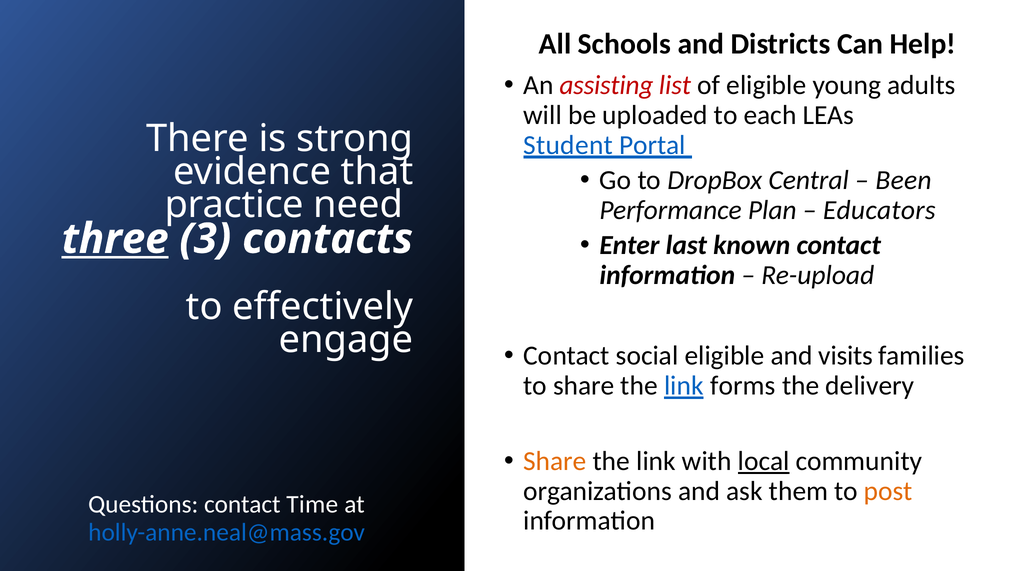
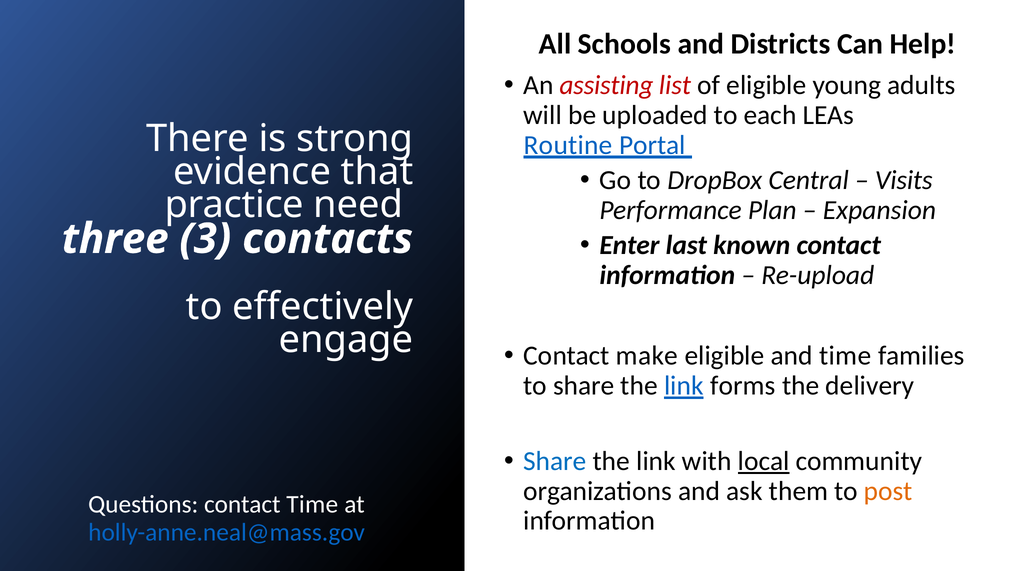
Student: Student -> Routine
Been: Been -> Visits
Educators: Educators -> Expansion
three underline: present -> none
social: social -> make
and visits: visits -> time
Share at (555, 461) colour: orange -> blue
